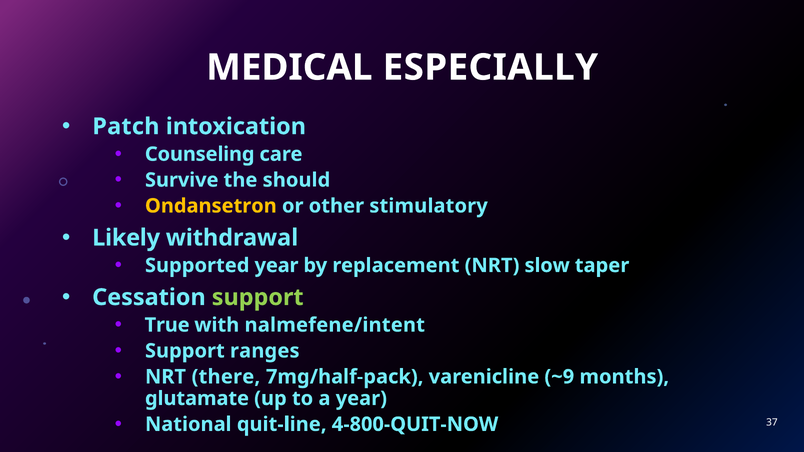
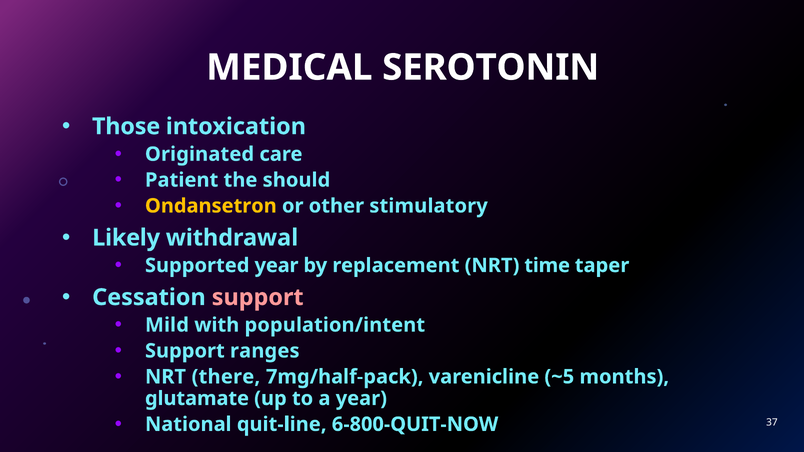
ESPECIALLY: ESPECIALLY -> SEROTONIN
Patch: Patch -> Those
Counseling: Counseling -> Originated
Survive: Survive -> Patient
slow: slow -> time
support at (258, 297) colour: light green -> pink
True: True -> Mild
nalmefene/intent: nalmefene/intent -> population/intent
~9: ~9 -> ~5
4-800-QUIT-NOW: 4-800-QUIT-NOW -> 6-800-QUIT-NOW
